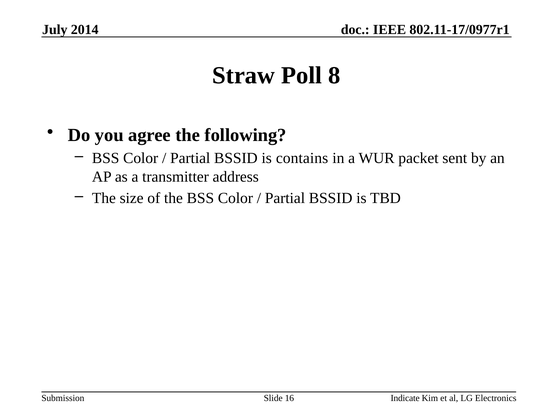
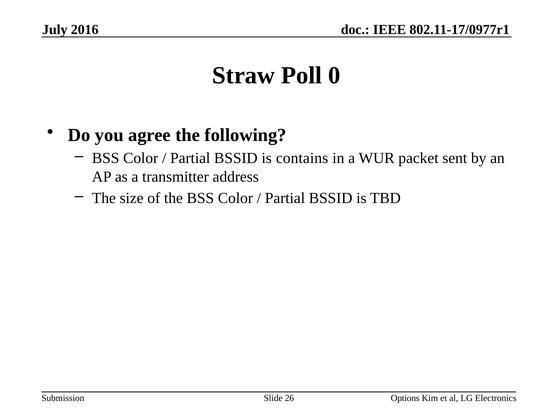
2014: 2014 -> 2016
8: 8 -> 0
16: 16 -> 26
Indicate: Indicate -> Options
